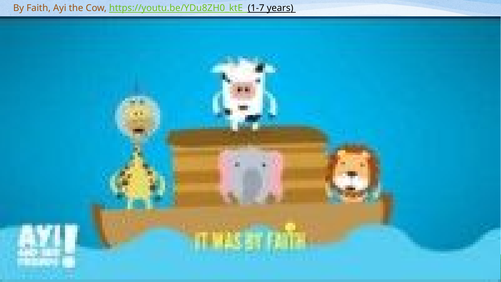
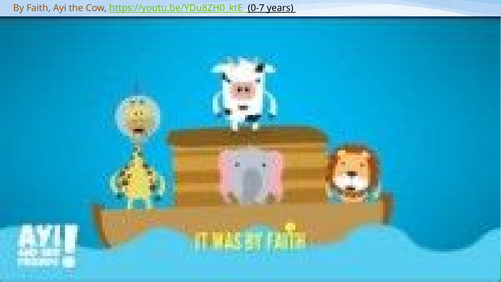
1-7: 1-7 -> 0-7
